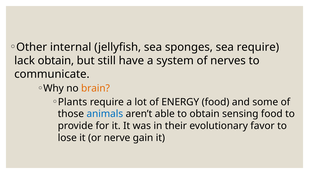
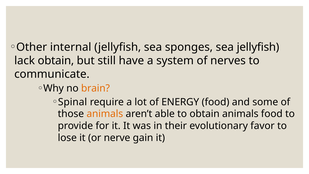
sea require: require -> jellyfish
Plants: Plants -> Spinal
animals at (105, 114) colour: blue -> orange
obtain sensing: sensing -> animals
